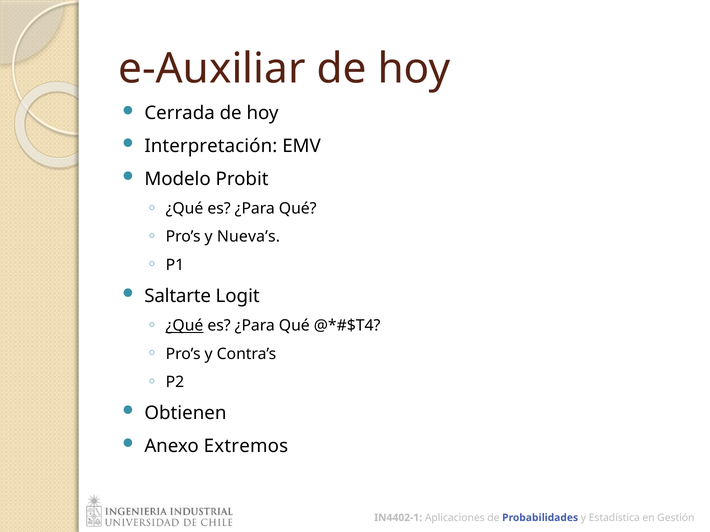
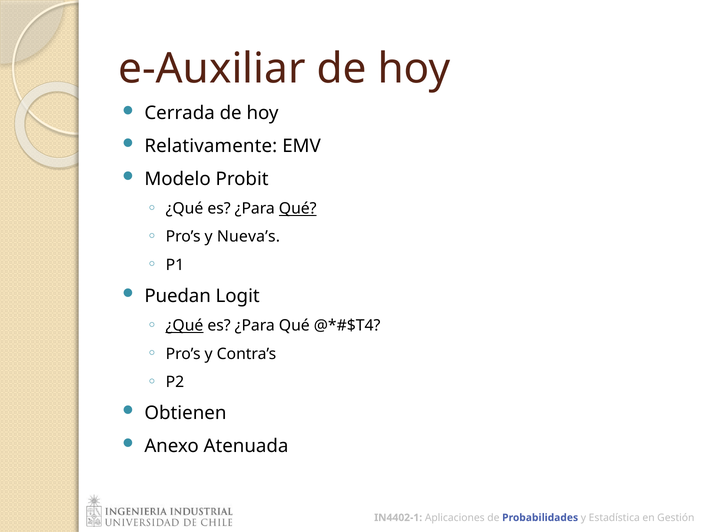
Interpretación: Interpretación -> Relativamente
Qué at (298, 209) underline: none -> present
Saltarte: Saltarte -> Puedan
Extremos: Extremos -> Atenuada
